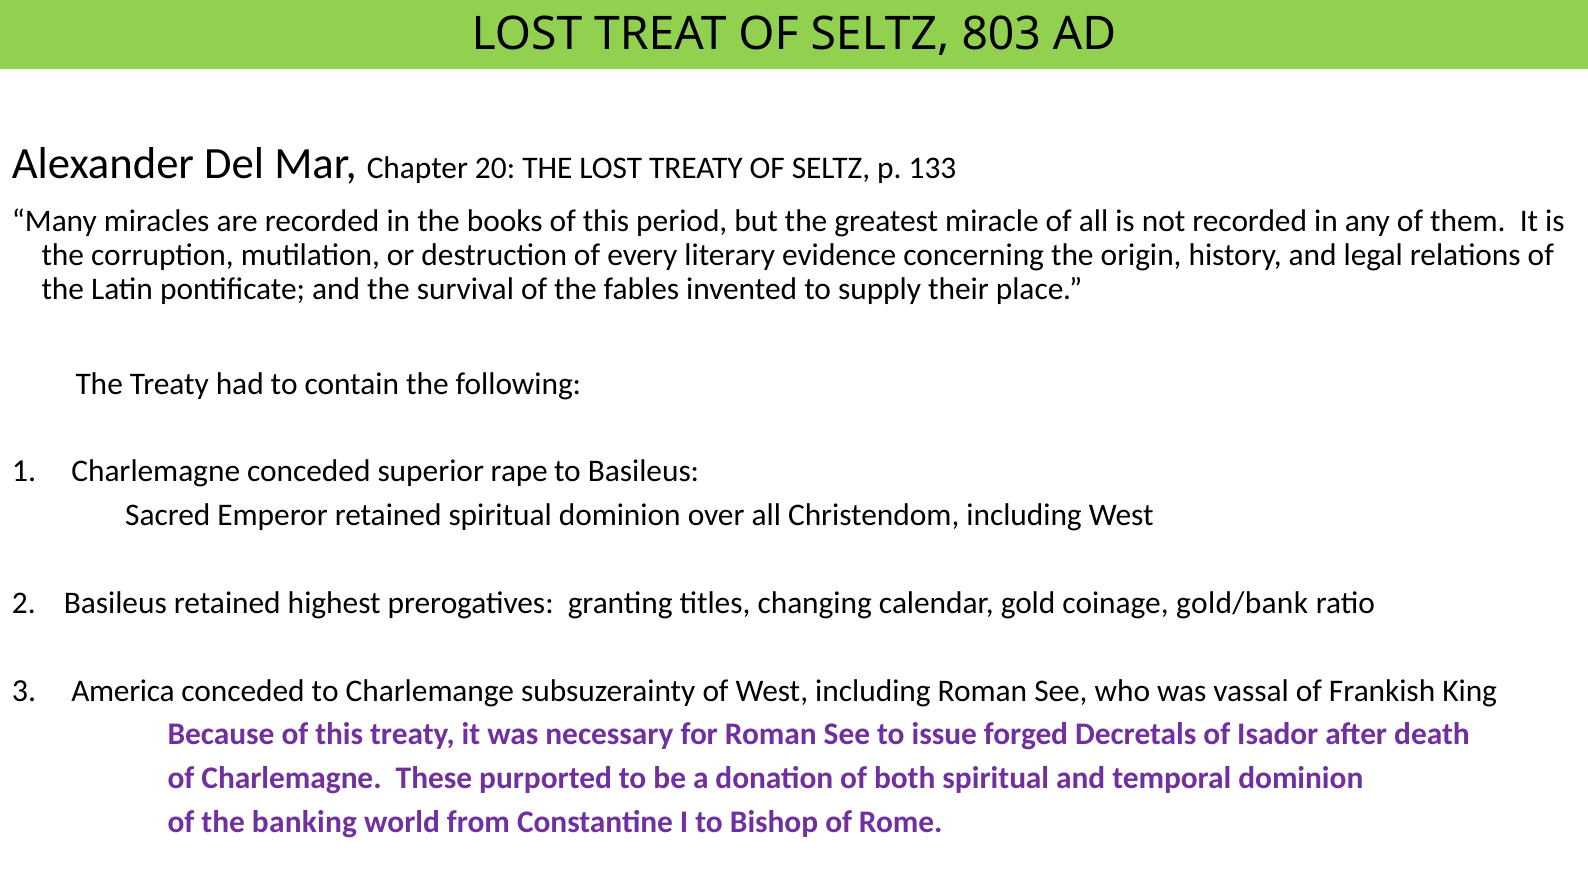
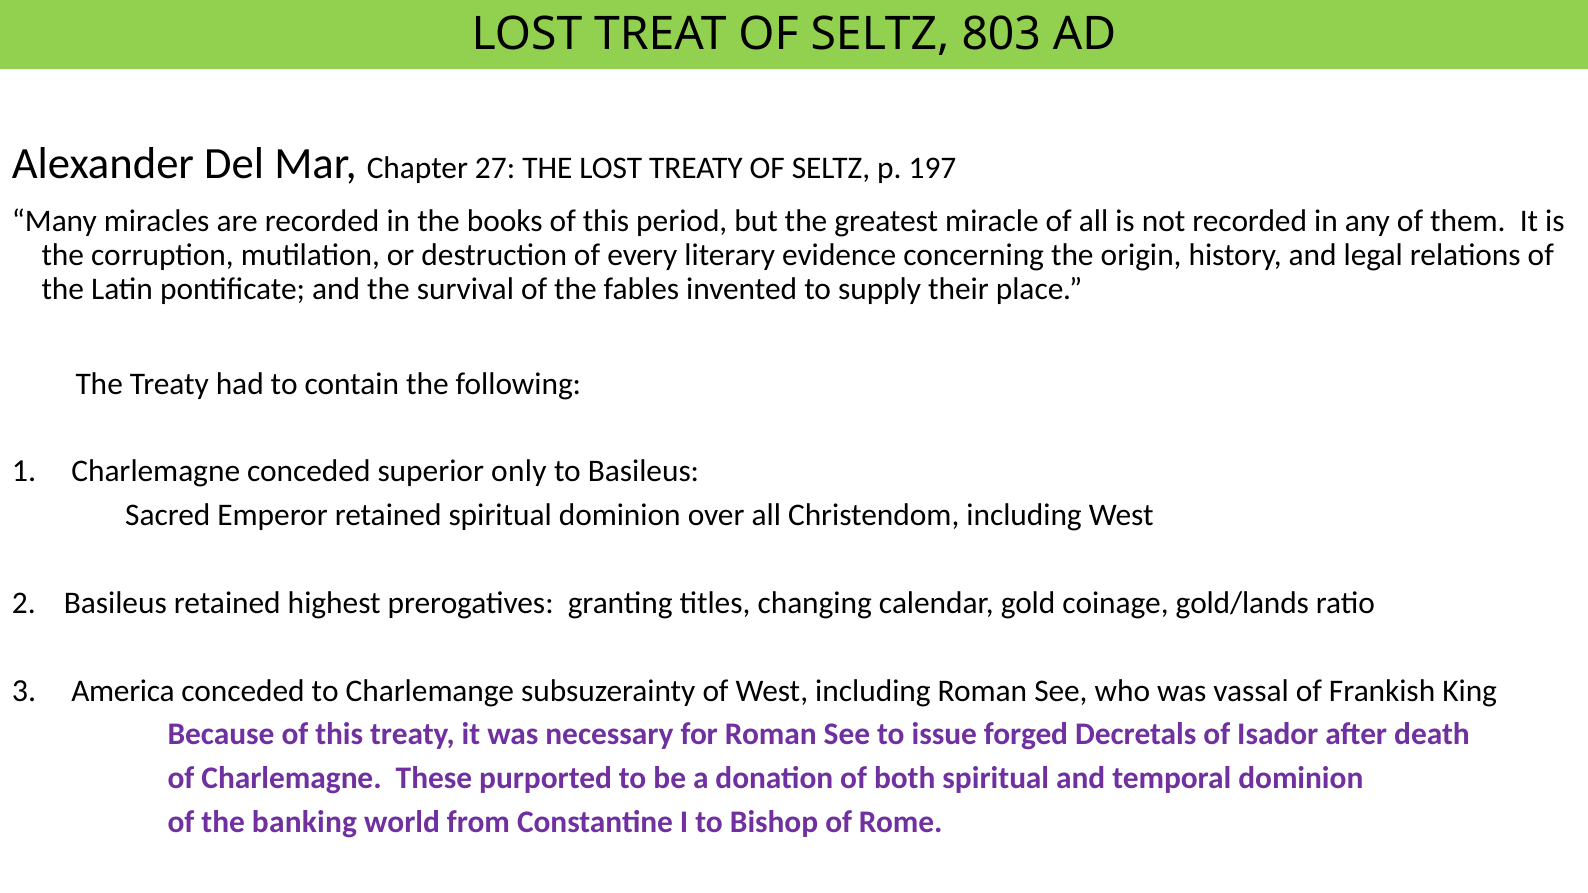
20: 20 -> 27
133: 133 -> 197
rape: rape -> only
gold/bank: gold/bank -> gold/lands
